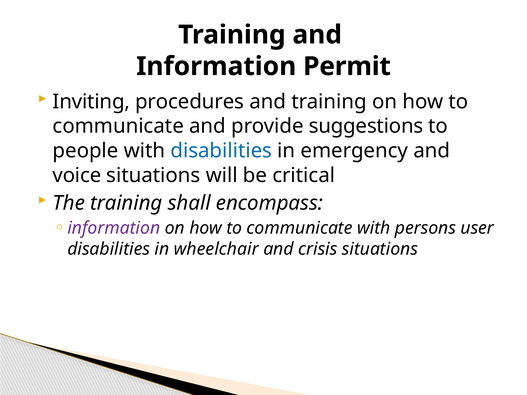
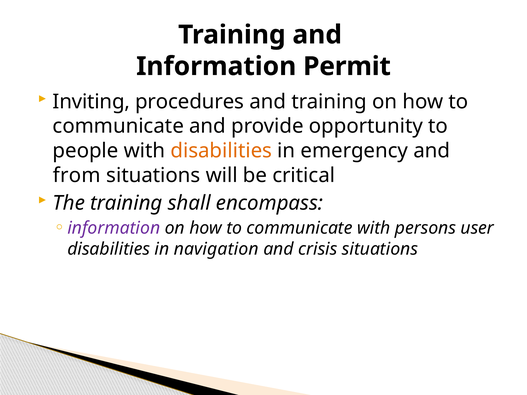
suggestions: suggestions -> opportunity
disabilities at (221, 151) colour: blue -> orange
voice: voice -> from
wheelchair: wheelchair -> navigation
